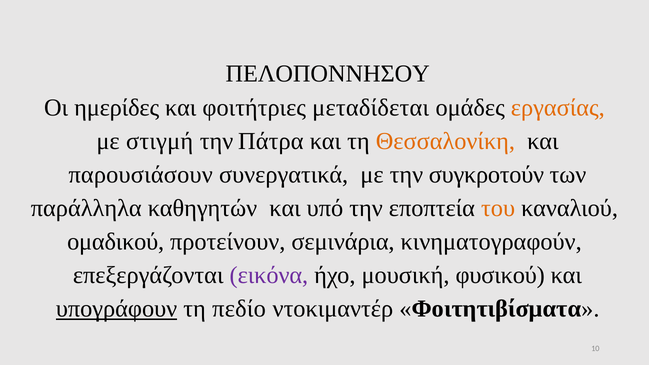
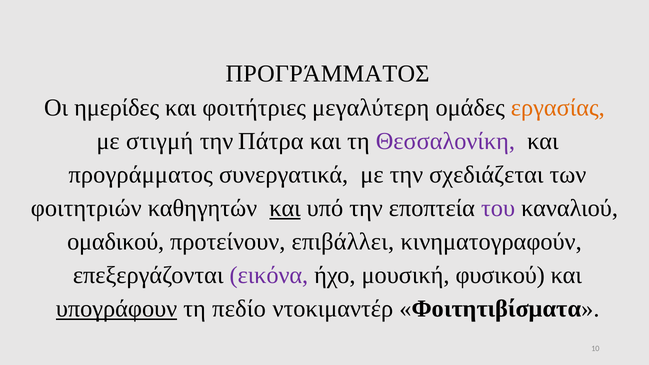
ΠΕΛΟΠΟΝΝΗΣΟΥ at (328, 74): ΠΕΛΟΠΟΝΝΗΣΟΥ -> ΠΡΟΓΡΆΜΜΑΤΟΣ
μεταδίδεται: μεταδίδεται -> μεγαλύτερη
Θεσσαλονίκη colour: orange -> purple
παρουσιάσουν at (141, 175): παρουσιάσουν -> προγράμματος
συγκροτούν: συγκροτούν -> σχεδιάζεται
παράλληλα: παράλληλα -> φοιτητριών
και at (285, 208) underline: none -> present
του colour: orange -> purple
σεμινάρια: σεμινάρια -> επιβάλλει
